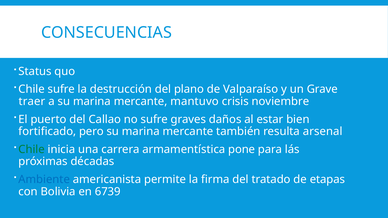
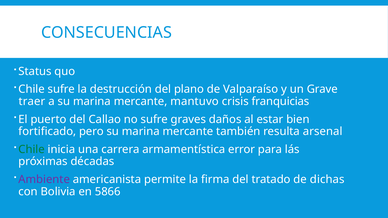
noviembre: noviembre -> franquicias
pone: pone -> error
Ambiente colour: blue -> purple
etapas: etapas -> dichas
6739: 6739 -> 5866
